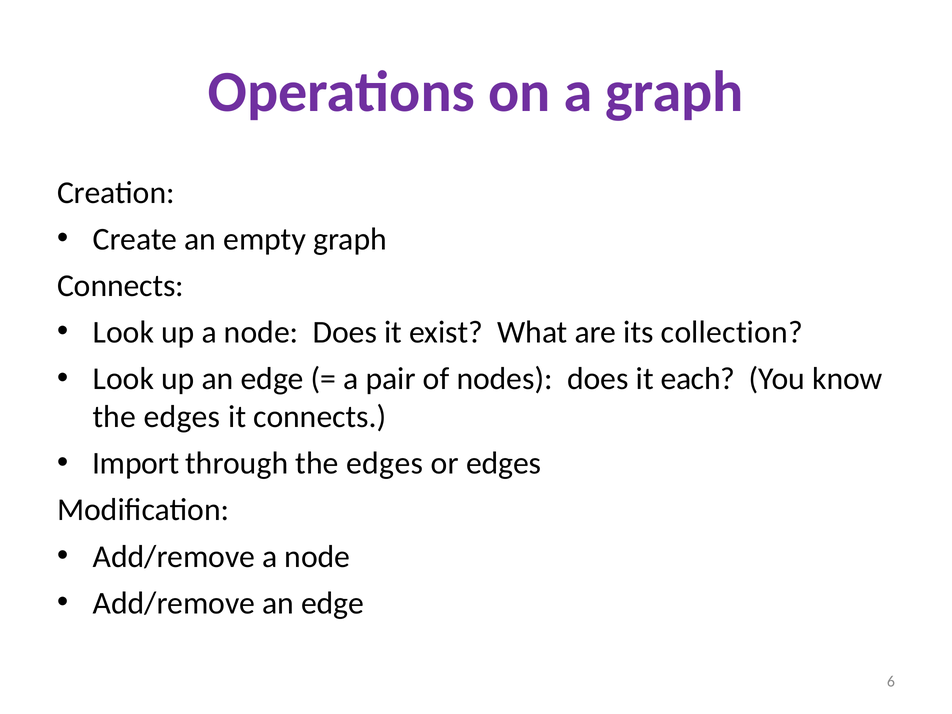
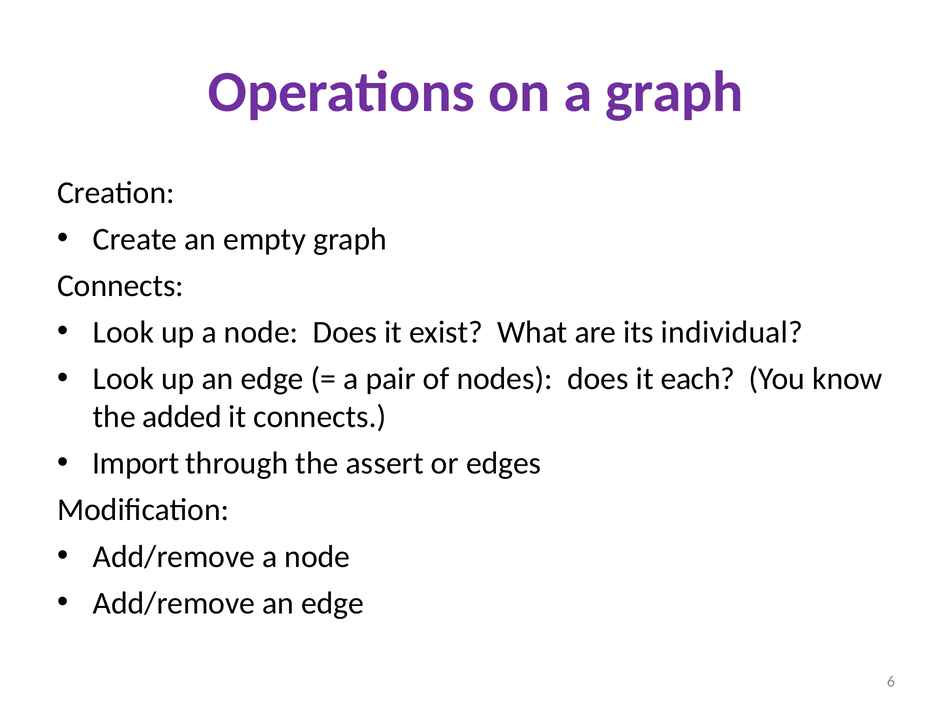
collection: collection -> individual
edges at (182, 417): edges -> added
through the edges: edges -> assert
